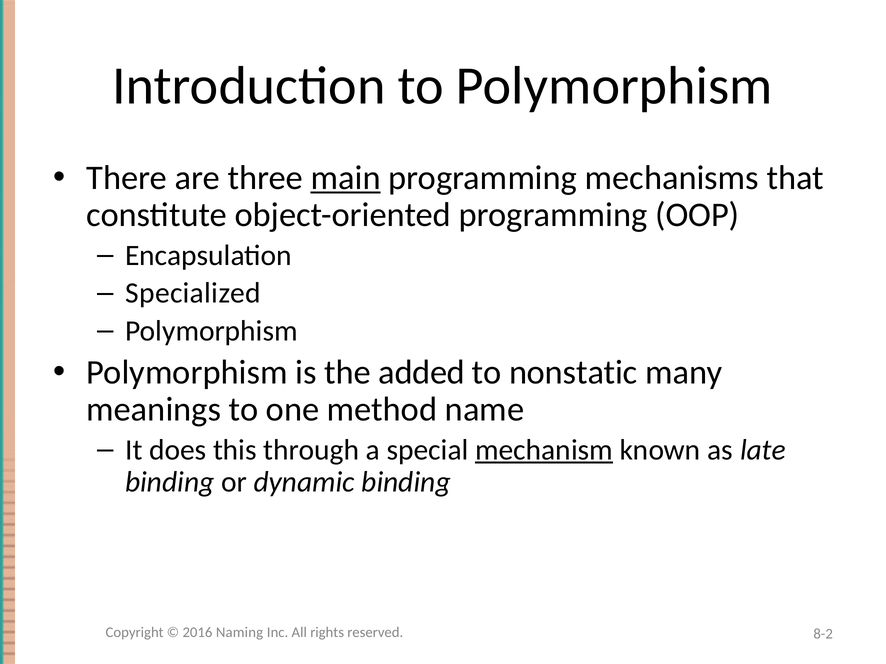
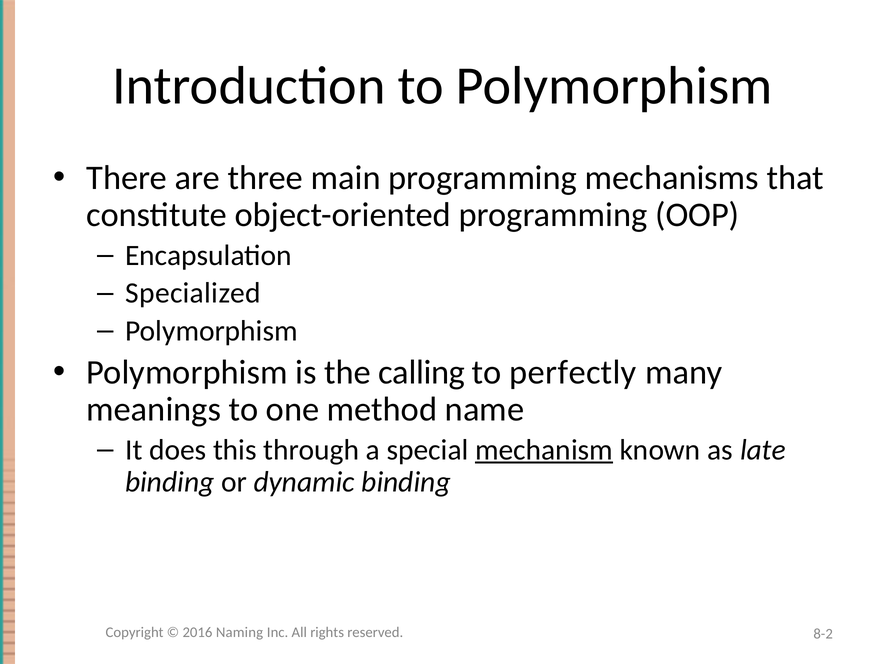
main underline: present -> none
added: added -> calling
nonstatic: nonstatic -> perfectly
